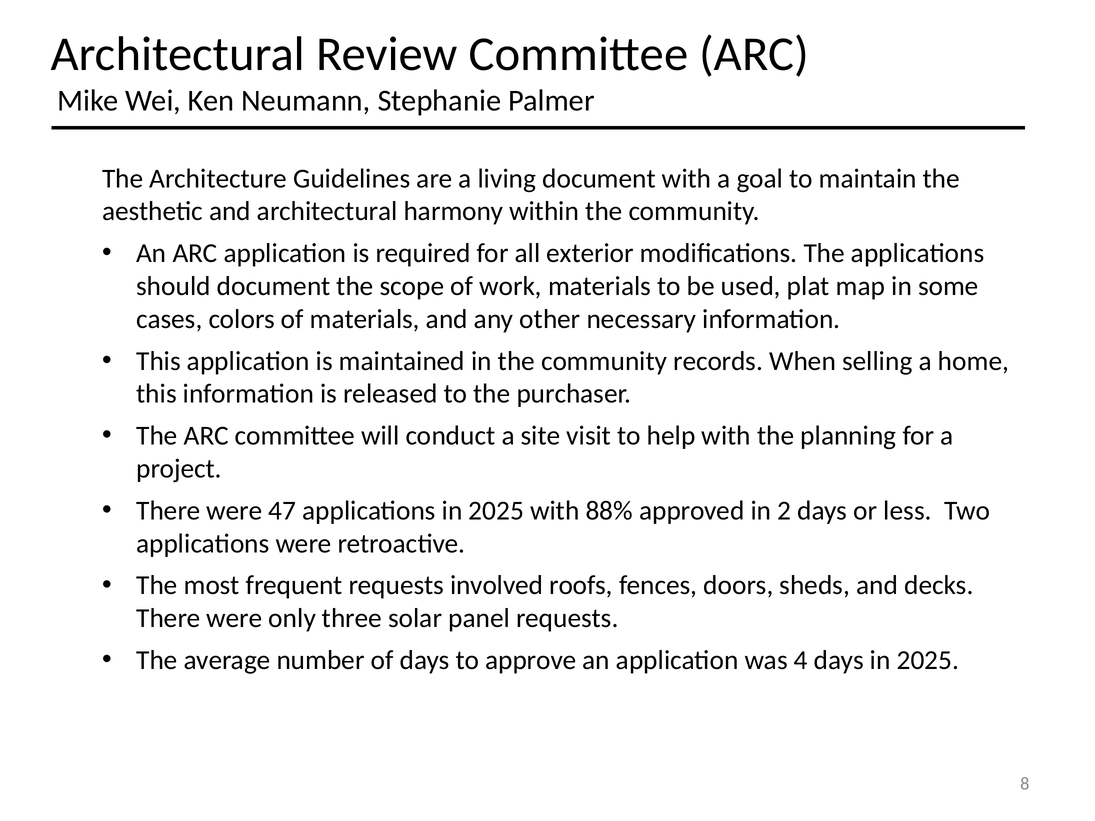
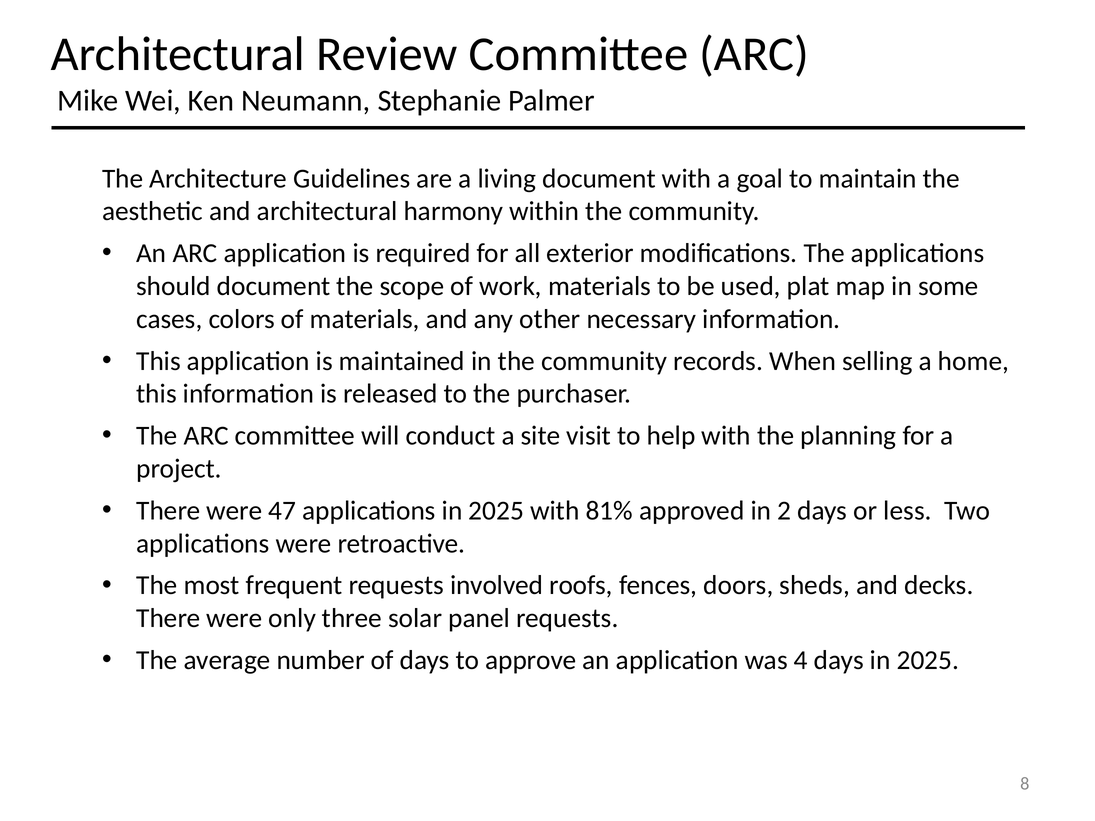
88%: 88% -> 81%
